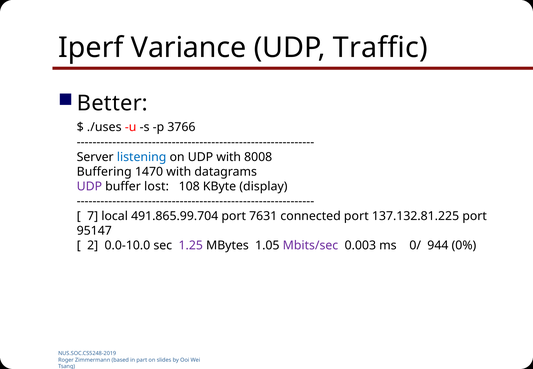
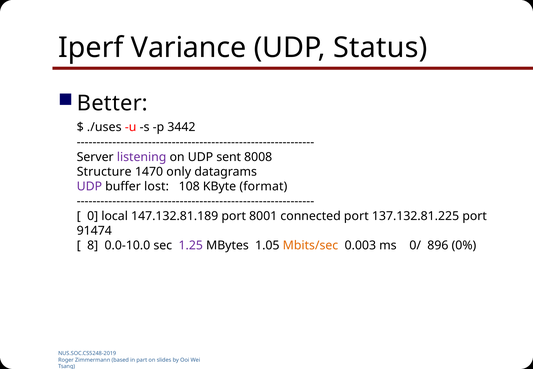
Traffic: Traffic -> Status
3766: 3766 -> 3442
listening colour: blue -> purple
UDP with: with -> sent
Buffering: Buffering -> Structure
1470 with: with -> only
display: display -> format
7: 7 -> 0
491.865.99.704: 491.865.99.704 -> 147.132.81.189
7631: 7631 -> 8001
95147: 95147 -> 91474
2: 2 -> 8
Mbits/sec colour: purple -> orange
944: 944 -> 896
